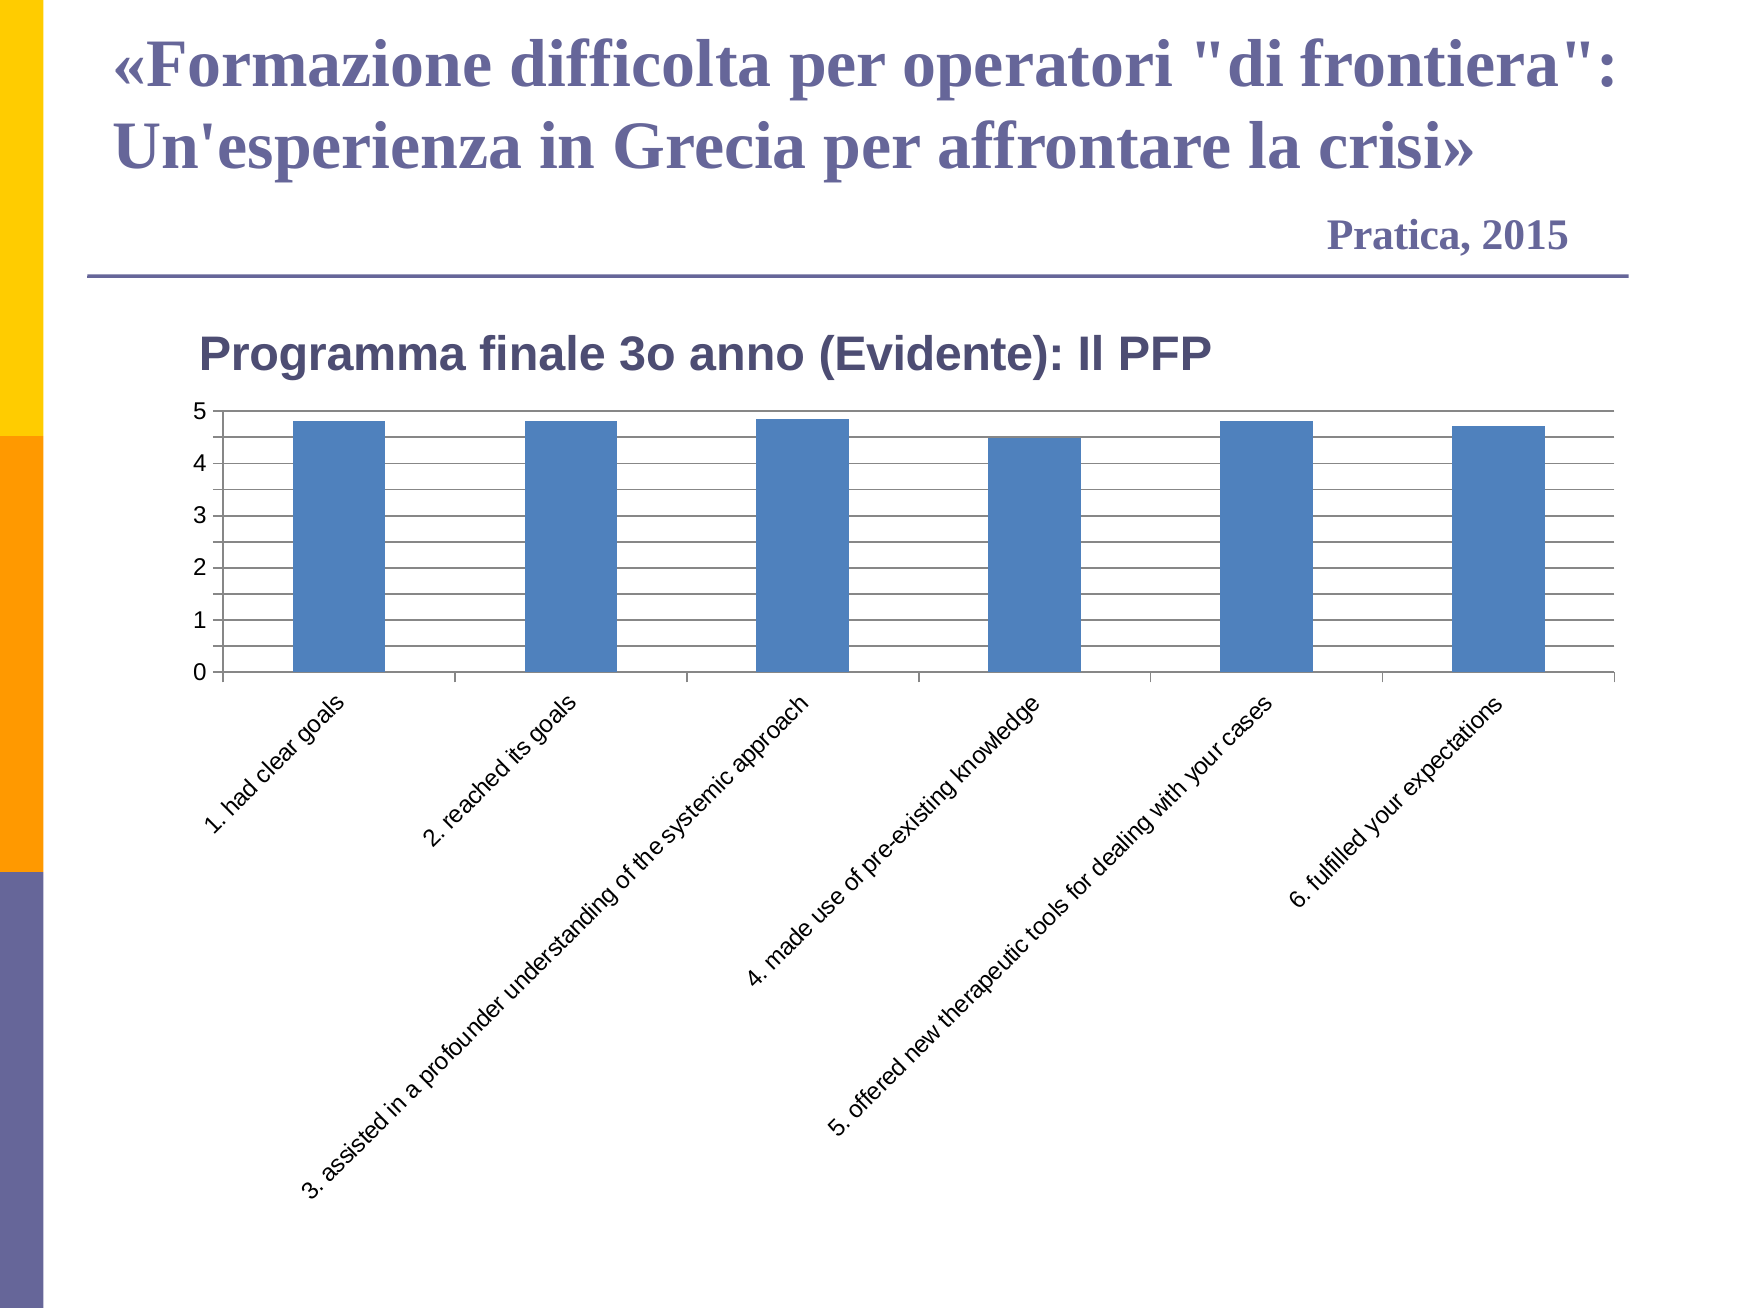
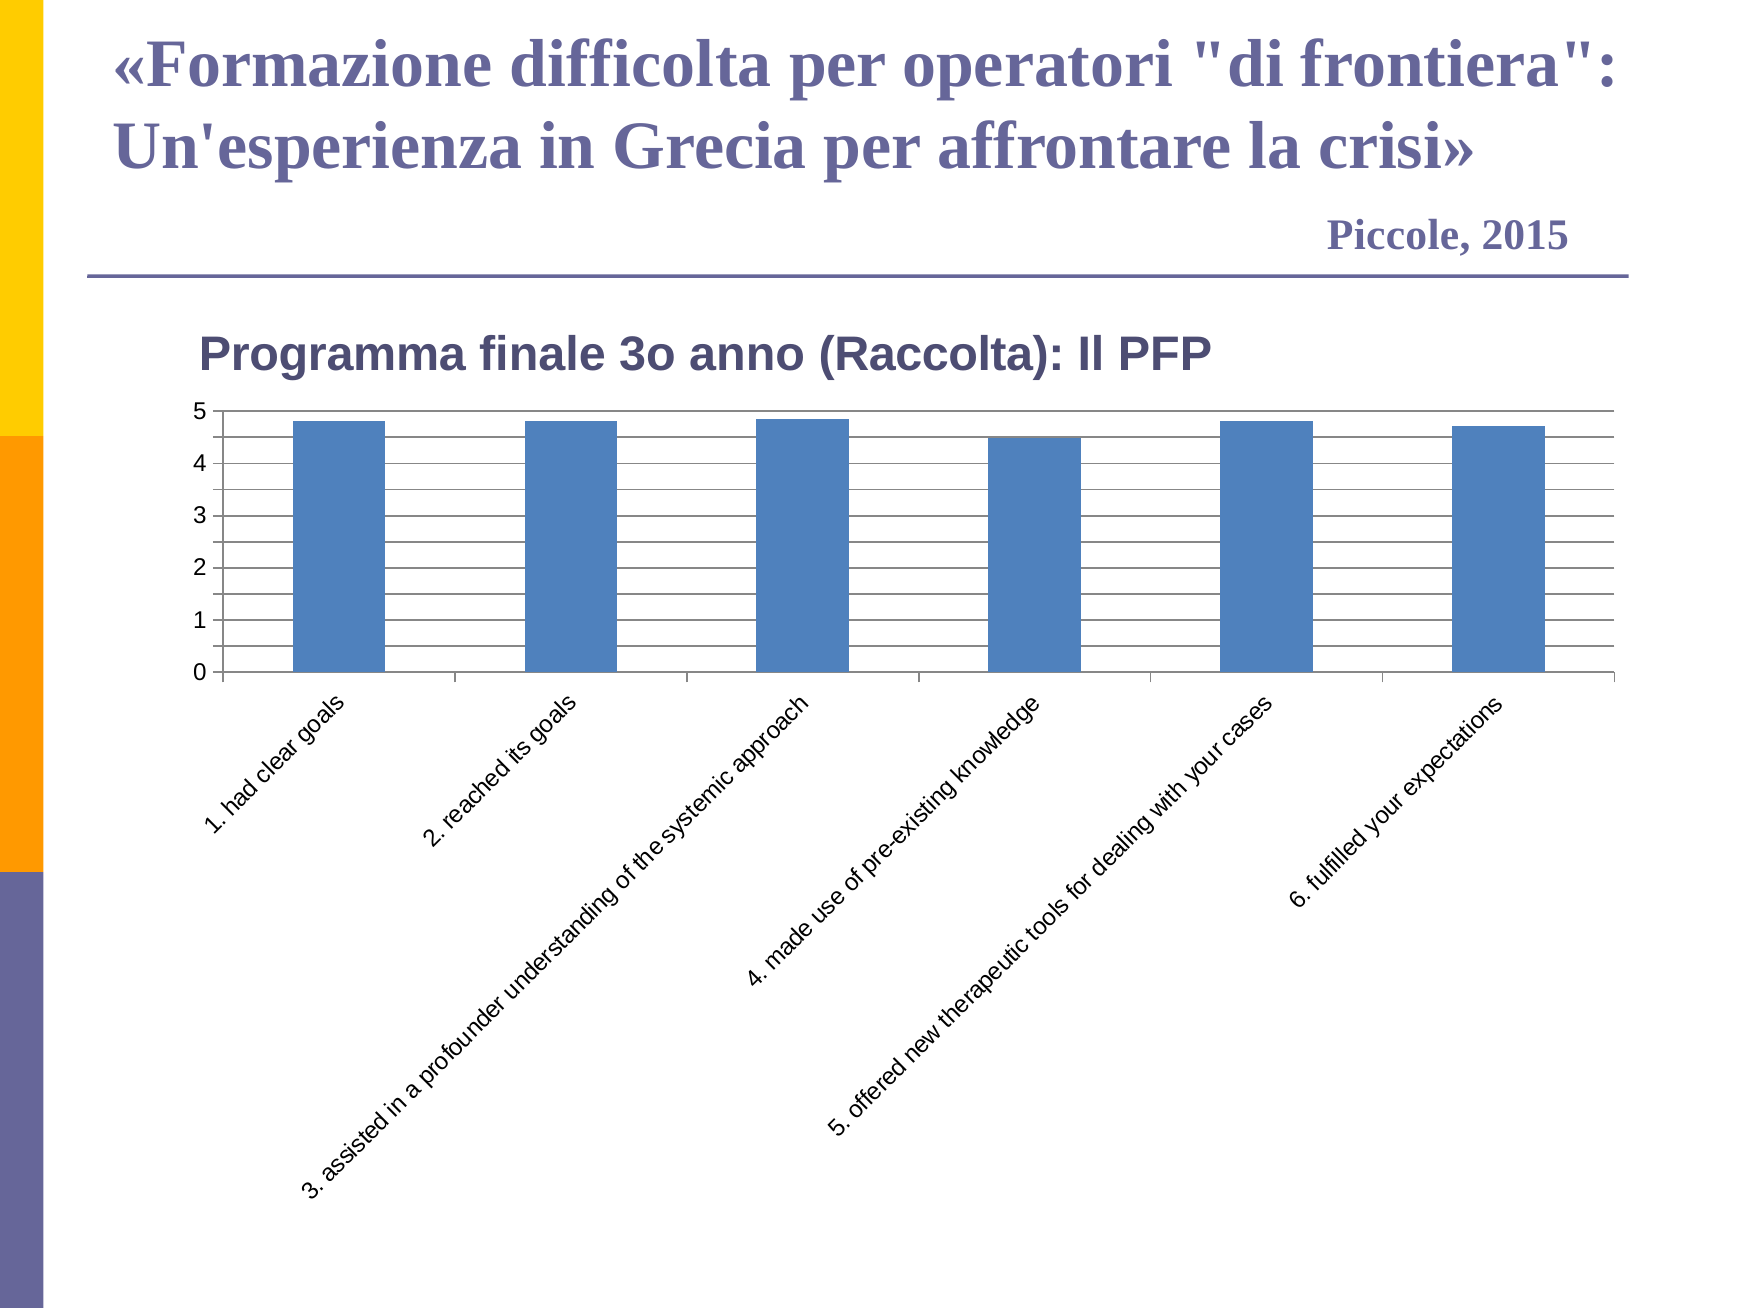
Pratica: Pratica -> Piccole
Evidente: Evidente -> Raccolta
